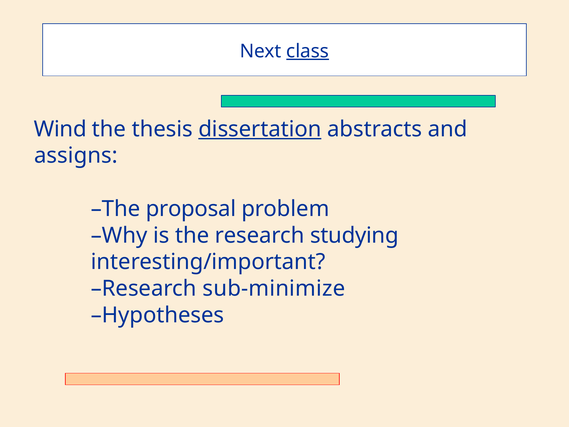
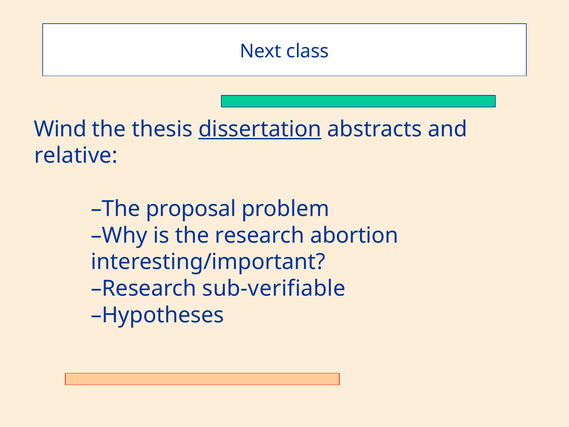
class underline: present -> none
assigns: assigns -> relative
studying: studying -> abortion
sub-minimize: sub-minimize -> sub-verifiable
